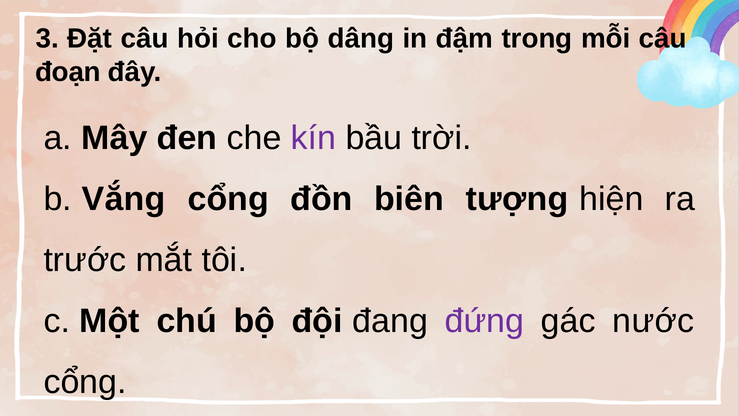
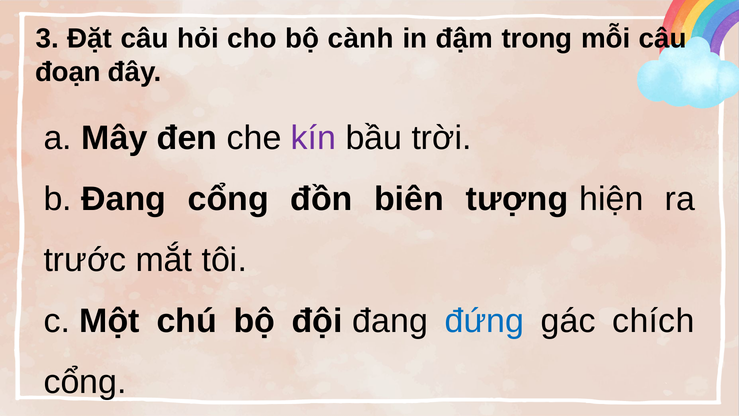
dâng: dâng -> cành
b Vắng: Vắng -> Đang
đứng colour: purple -> blue
nước: nước -> chích
